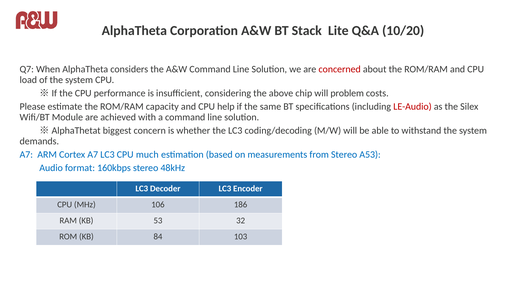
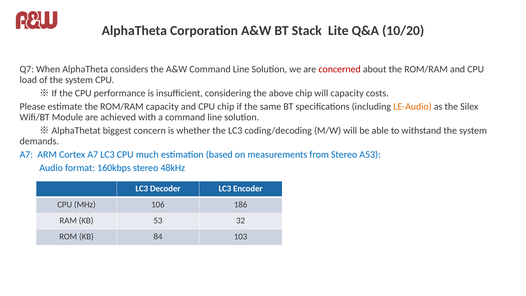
will problem: problem -> capacity
CPU help: help -> chip
LE-Audio colour: red -> orange
